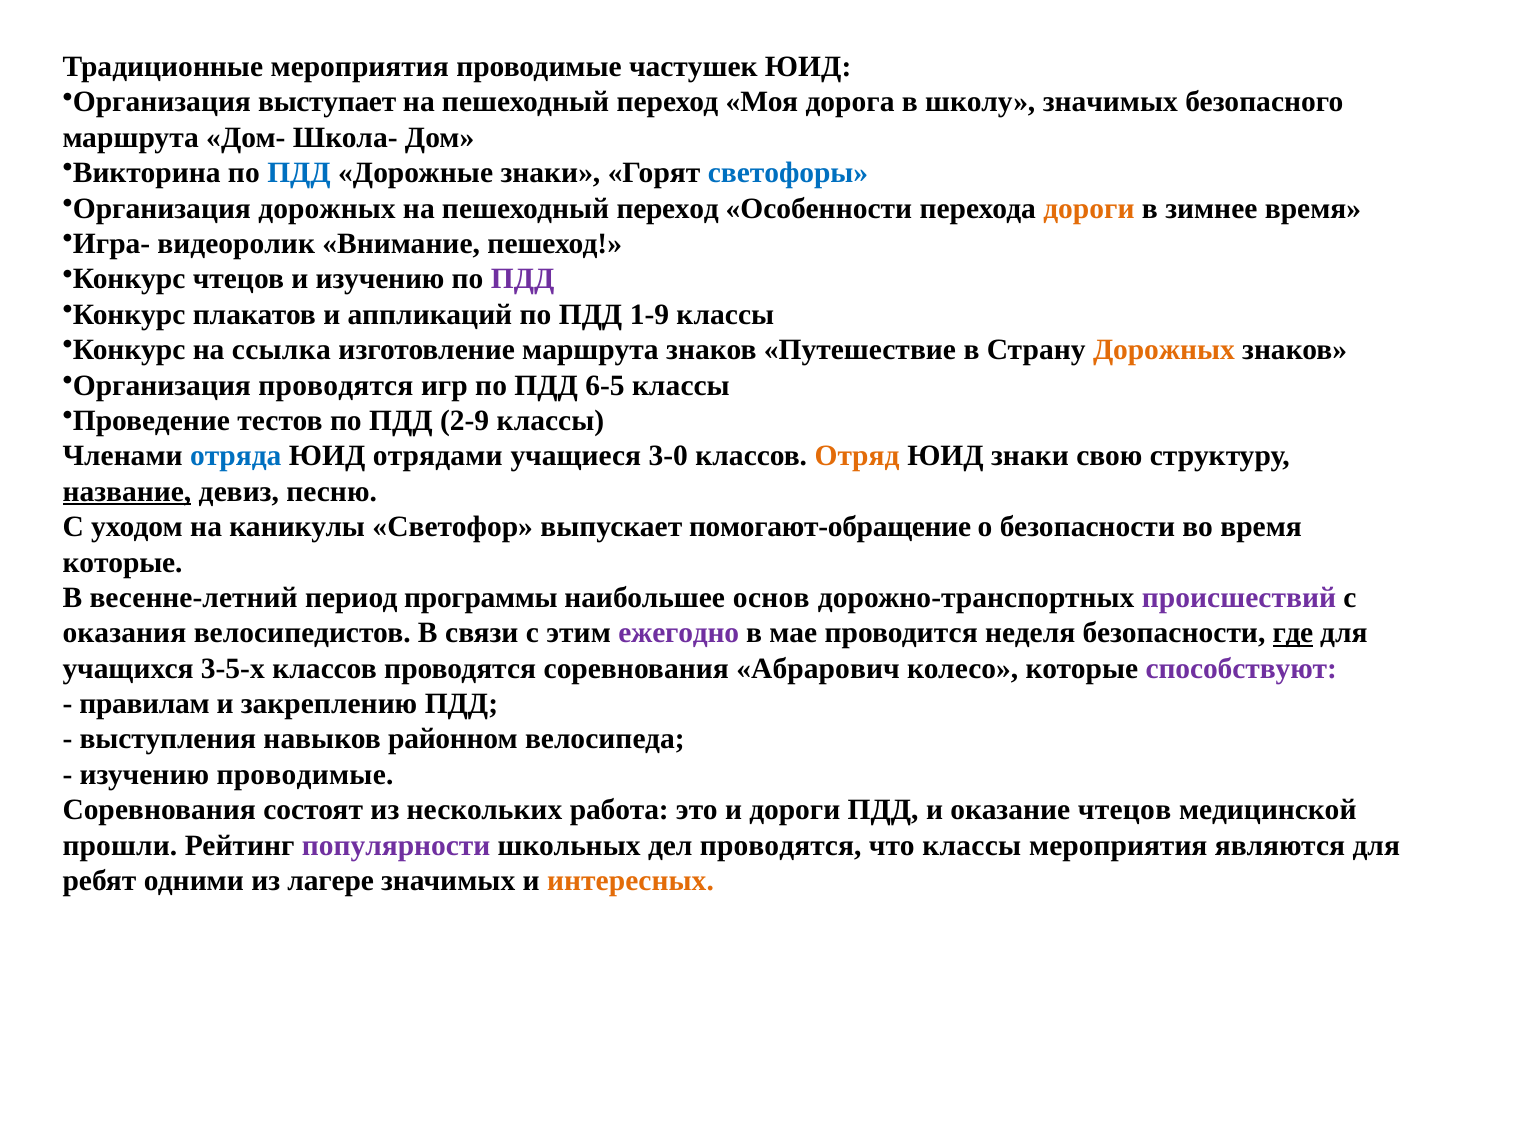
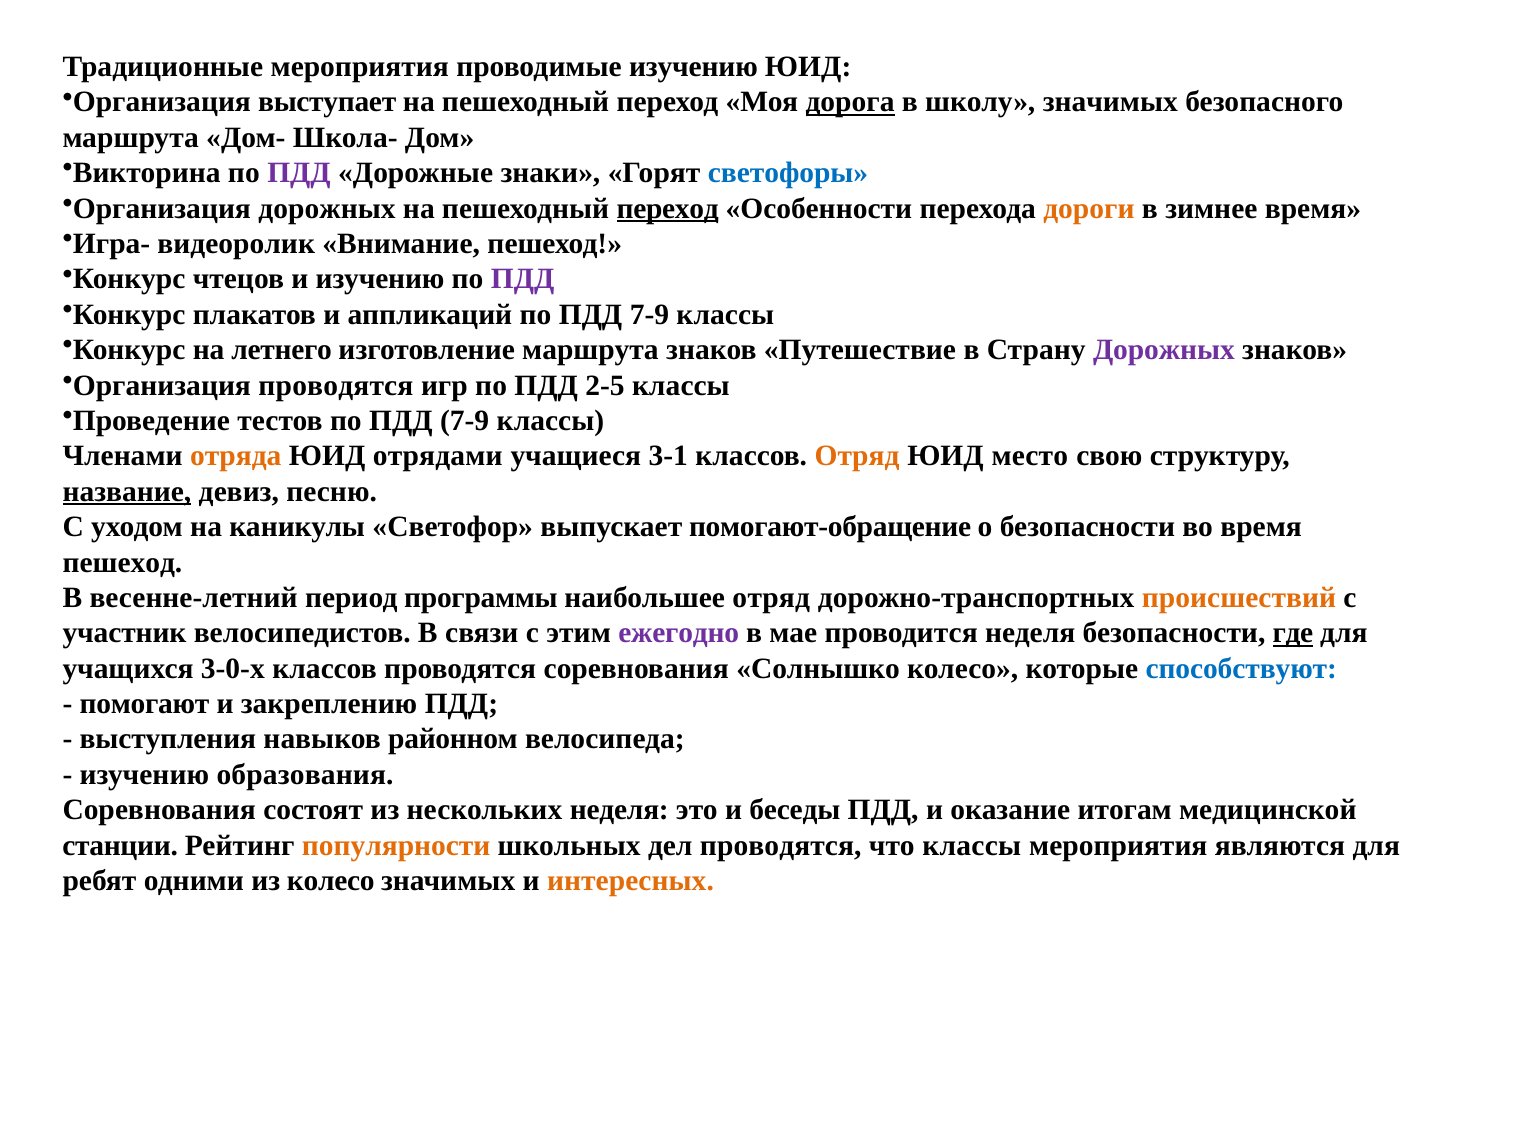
проводимые частушек: частушек -> изучению
дорога underline: none -> present
ПДД at (299, 173) colour: blue -> purple
переход at (668, 208) underline: none -> present
аппликаций по ПДД 1-9: 1-9 -> 7-9
ссылка: ссылка -> летнего
Дорожных at (1164, 350) colour: orange -> purple
6-5: 6-5 -> 2-5
тестов по ПДД 2-9: 2-9 -> 7-9
отряда colour: blue -> orange
3-0: 3-0 -> 3-1
ЮИД знаки: знаки -> место
которые at (123, 562): которые -> пешеход
наибольшее основ: основ -> отряд
происшествий colour: purple -> orange
оказания: оказания -> участник
3-5-х: 3-5-х -> 3-0-х
Абрарович: Абрарович -> Солнышко
способствуют colour: purple -> blue
правилам: правилам -> помогают
изучению проводимые: проводимые -> образования
нескольких работа: работа -> неделя
и дороги: дороги -> беседы
оказание чтецов: чтецов -> итогам
прошли: прошли -> станции
популярности colour: purple -> orange
из лагере: лагере -> колесо
